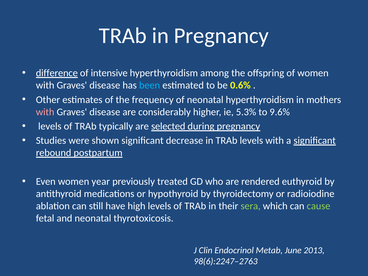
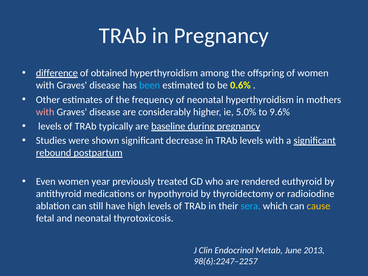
intensive: intensive -> obtained
5.3%: 5.3% -> 5.0%
selected: selected -> baseline
sera colour: light green -> light blue
cause colour: light green -> yellow
98(6):2247–2763: 98(6):2247–2763 -> 98(6):2247–2257
